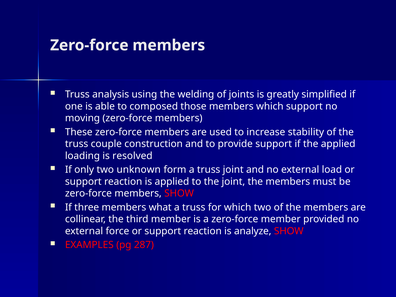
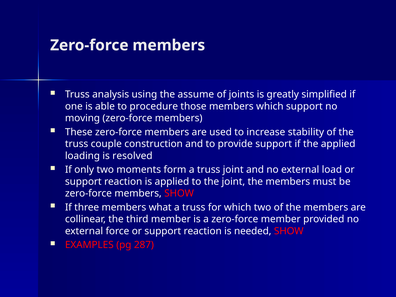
welding: welding -> assume
composed: composed -> procedure
unknown: unknown -> moments
analyze: analyze -> needed
